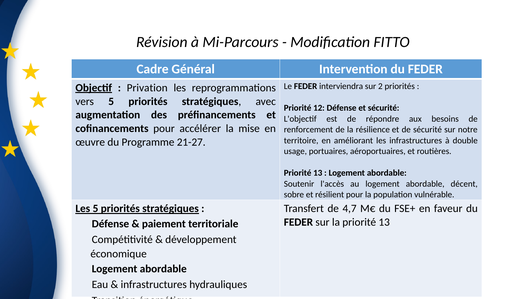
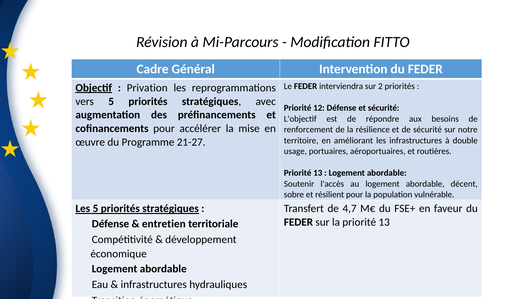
paiement: paiement -> entretien
